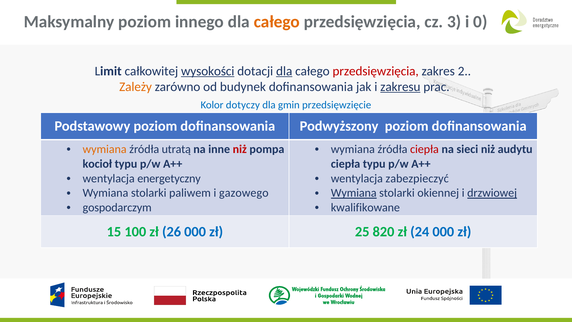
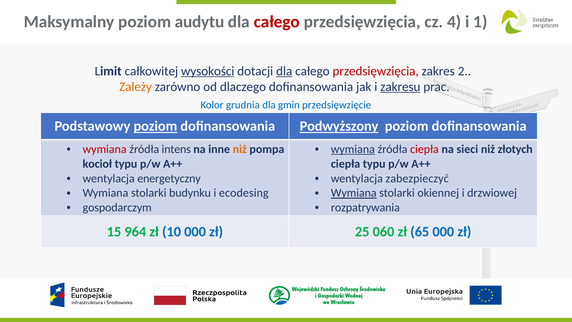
innego: innego -> audytu
całego at (277, 22) colour: orange -> red
3: 3 -> 4
0: 0 -> 1
budynek: budynek -> dlaczego
dotyczy: dotyczy -> grudnia
poziom at (155, 126) underline: none -> present
Podwyższony underline: none -> present
wymiana at (105, 149) colour: orange -> red
utratą: utratą -> intens
niż at (240, 149) colour: red -> orange
wymiana at (353, 149) underline: none -> present
audytu: audytu -> złotych
paliwem: paliwem -> budynku
gazowego: gazowego -> ecodesing
drzwiowej underline: present -> none
kwalifikowane: kwalifikowane -> rozpatrywania
100: 100 -> 964
26: 26 -> 10
820: 820 -> 060
24: 24 -> 65
